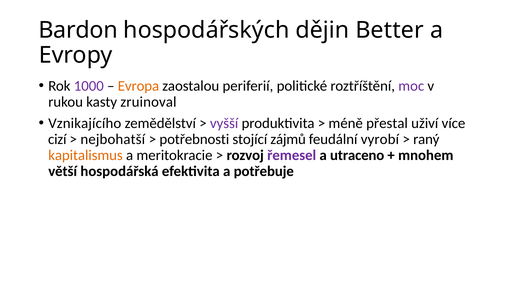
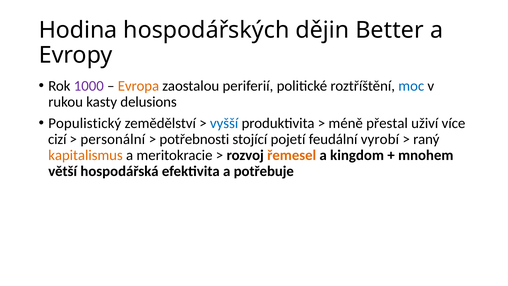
Bardon: Bardon -> Hodina
moc colour: purple -> blue
zruinoval: zruinoval -> delusions
Vznikajícího: Vznikajícího -> Populistický
vyšší colour: purple -> blue
nejbohatší: nejbohatší -> personální
zájmů: zájmů -> pojetí
řemesel colour: purple -> orange
utraceno: utraceno -> kingdom
